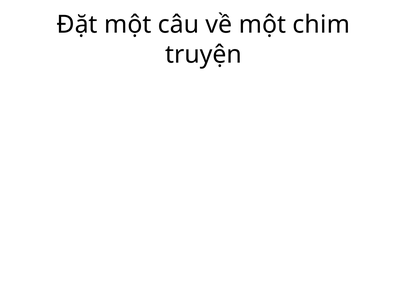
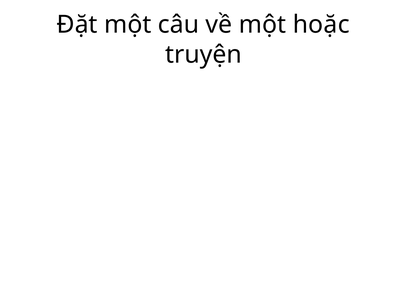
chim: chim -> hoặc
